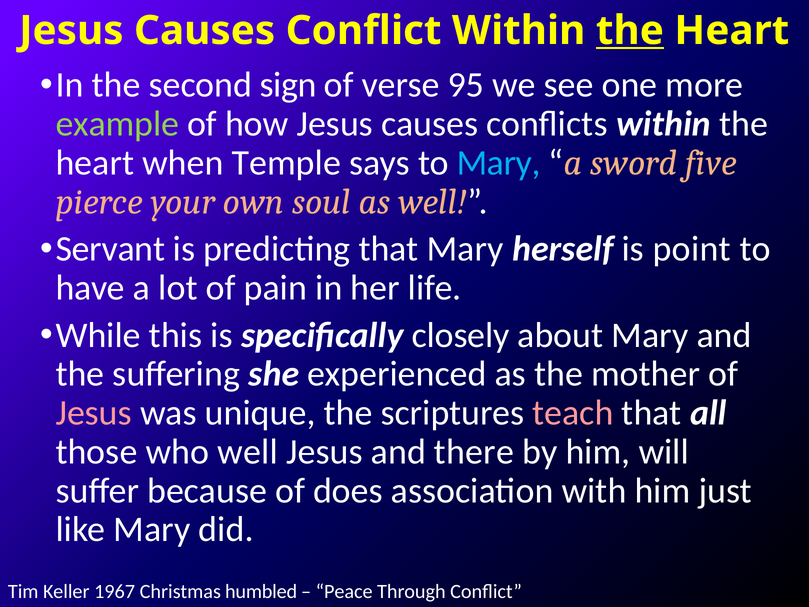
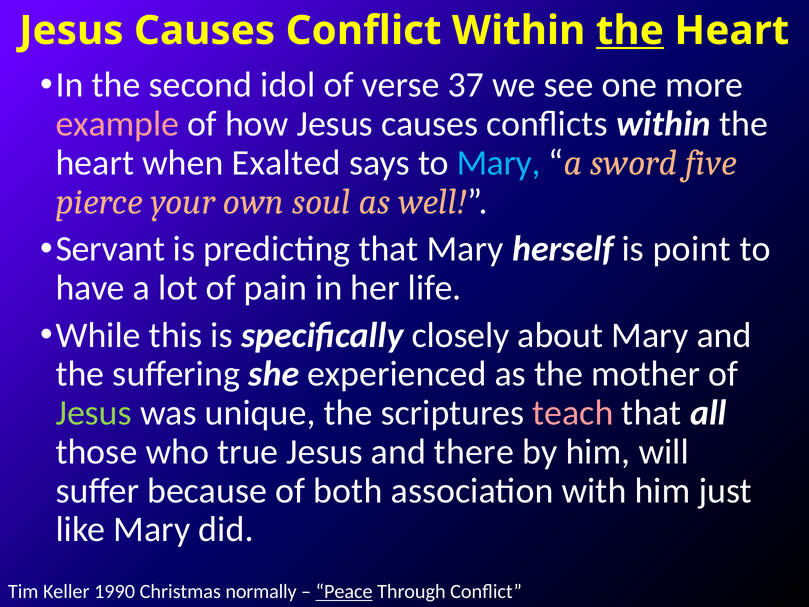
sign: sign -> idol
95: 95 -> 37
example colour: light green -> pink
Temple: Temple -> Exalted
Jesus at (94, 413) colour: pink -> light green
who well: well -> true
does: does -> both
1967: 1967 -> 1990
humbled: humbled -> normally
Peace underline: none -> present
